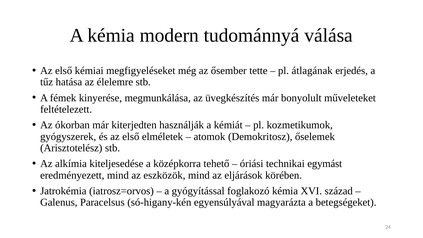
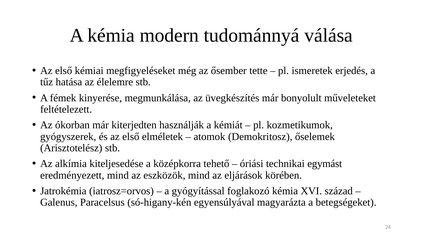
átlagának: átlagának -> ismeretek
